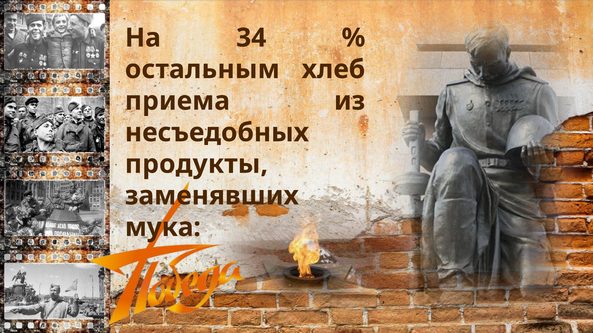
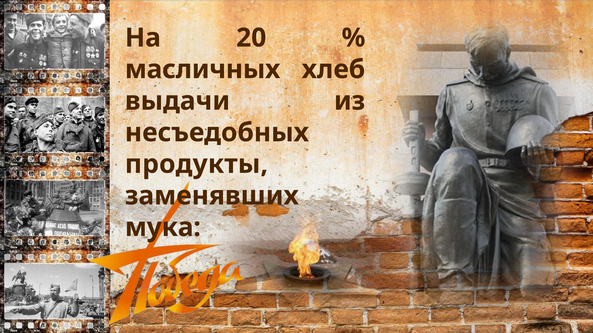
34: 34 -> 20
остальным: остальным -> масличных
приема: приема -> выдачи
